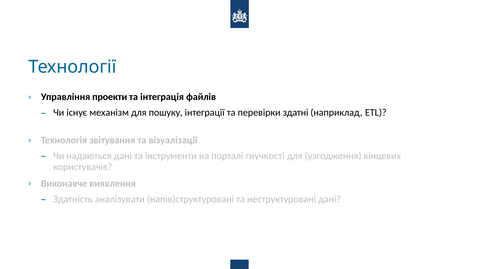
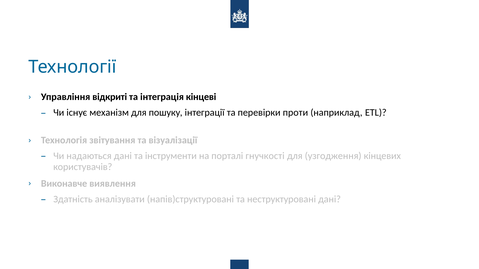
проекти: проекти -> відкриті
файлів: файлів -> кінцеві
здатні: здатні -> проти
